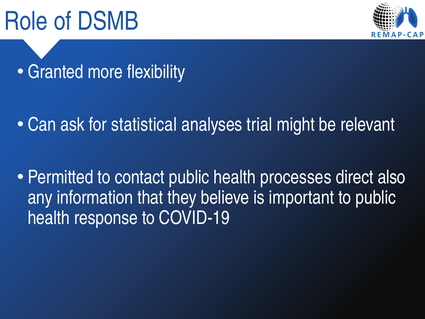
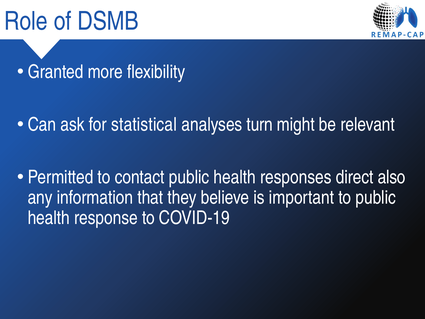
trial: trial -> turn
processes: processes -> responses
